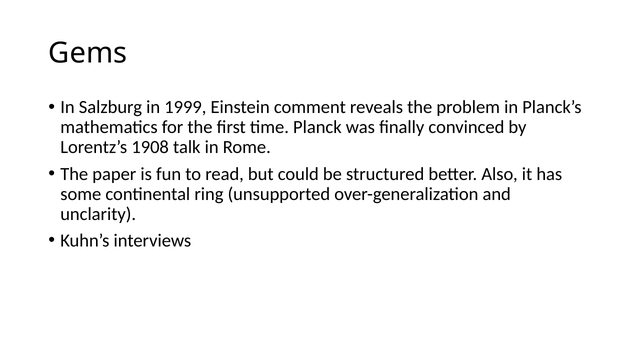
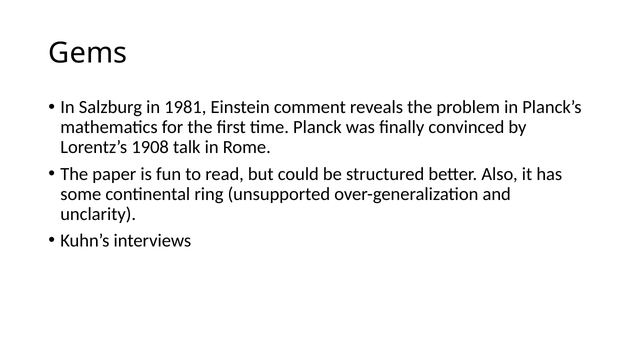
1999: 1999 -> 1981
